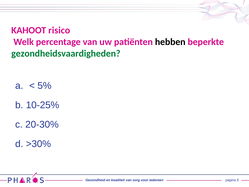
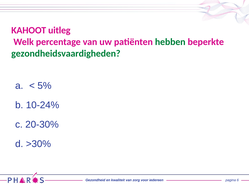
risico: risico -> uitleg
hebben colour: black -> green
10-25%: 10-25% -> 10-24%
